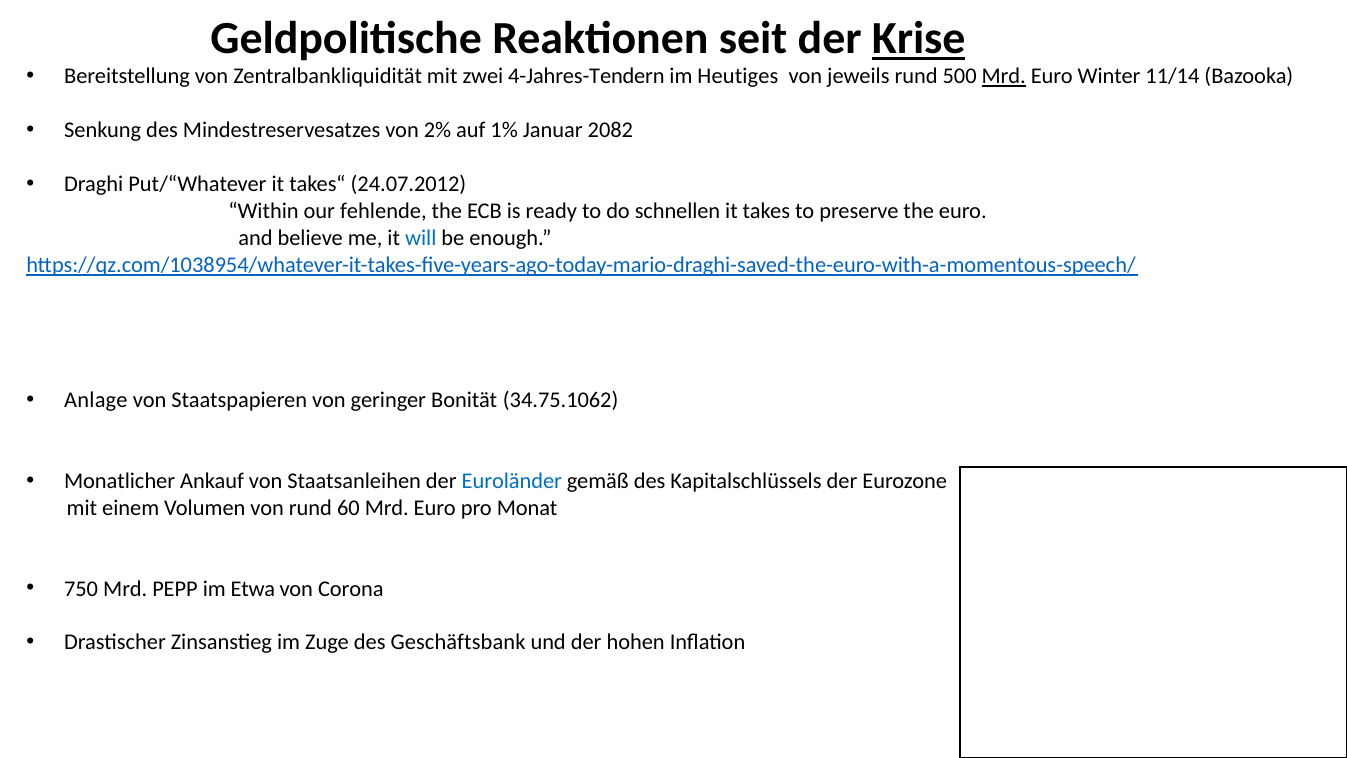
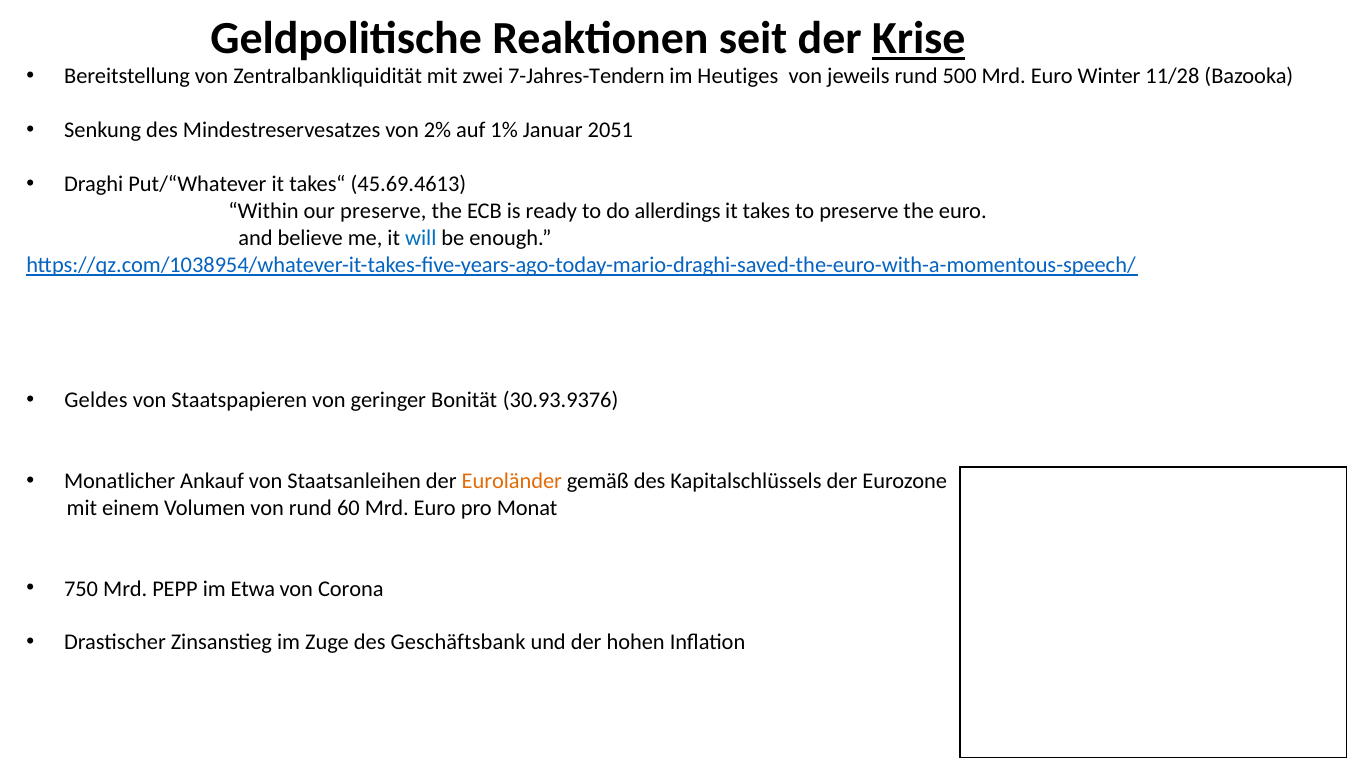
4-Jahres-Tendern: 4-Jahres-Tendern -> 7-Jahres-Tendern
Mrd at (1004, 76) underline: present -> none
11/14: 11/14 -> 11/28
2082: 2082 -> 2051
24.07.2012: 24.07.2012 -> 45.69.4613
our fehlende: fehlende -> preserve
schnellen: schnellen -> allerdings
Anlage: Anlage -> Geldes
34.75.1062: 34.75.1062 -> 30.93.9376
Euroländer colour: blue -> orange
